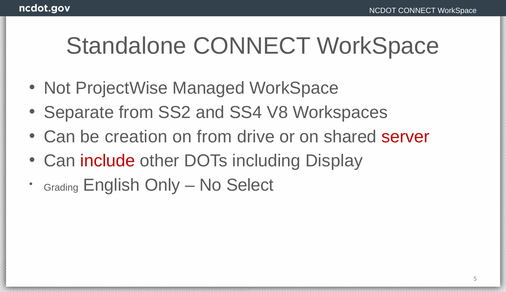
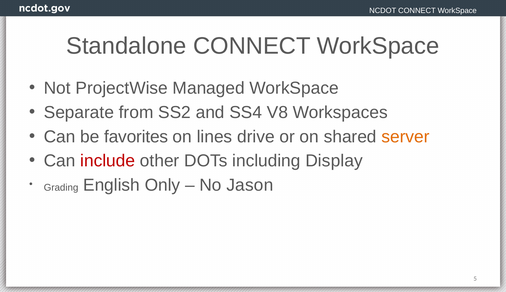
creation: creation -> favorites
on from: from -> lines
server colour: red -> orange
Select: Select -> Jason
